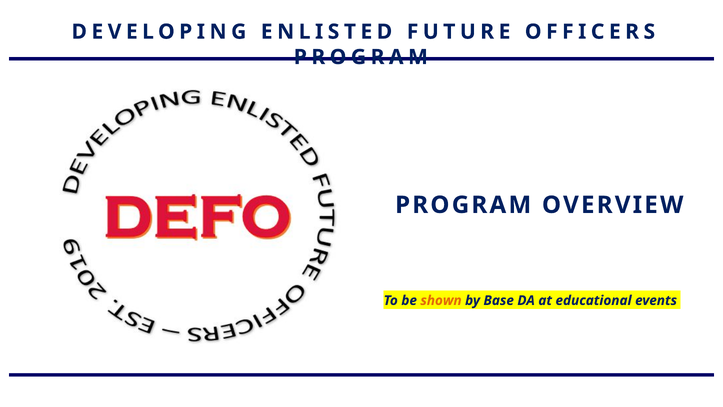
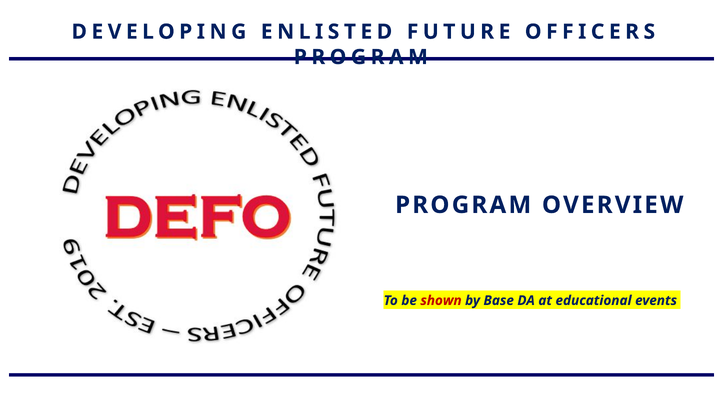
shown colour: orange -> red
